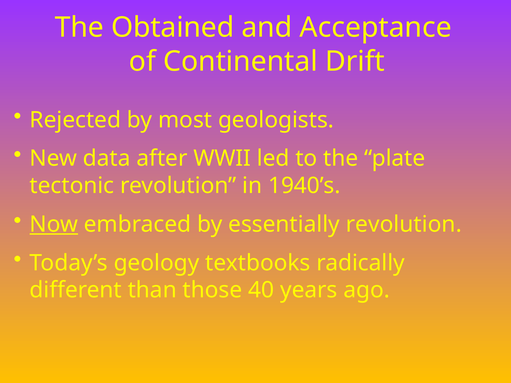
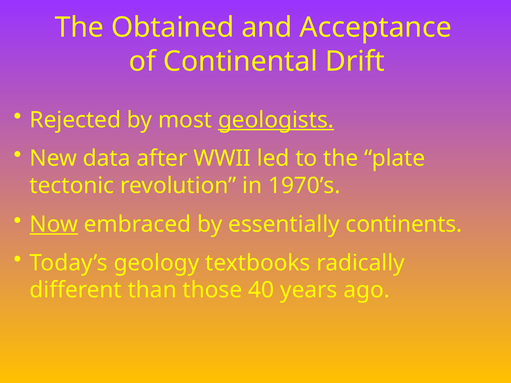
geologists underline: none -> present
1940’s: 1940’s -> 1970’s
essentially revolution: revolution -> continents
